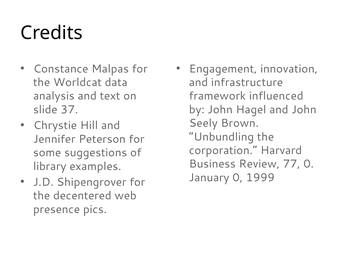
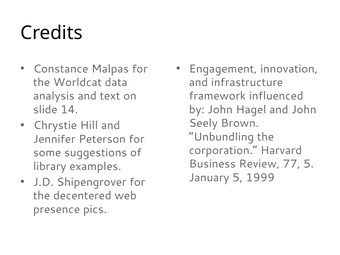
37: 37 -> 14
77 0: 0 -> 5
January 0: 0 -> 5
